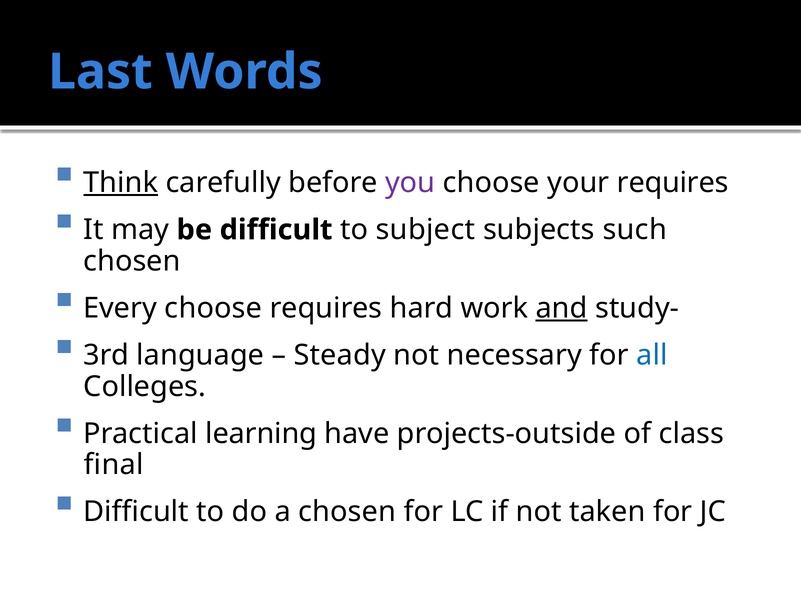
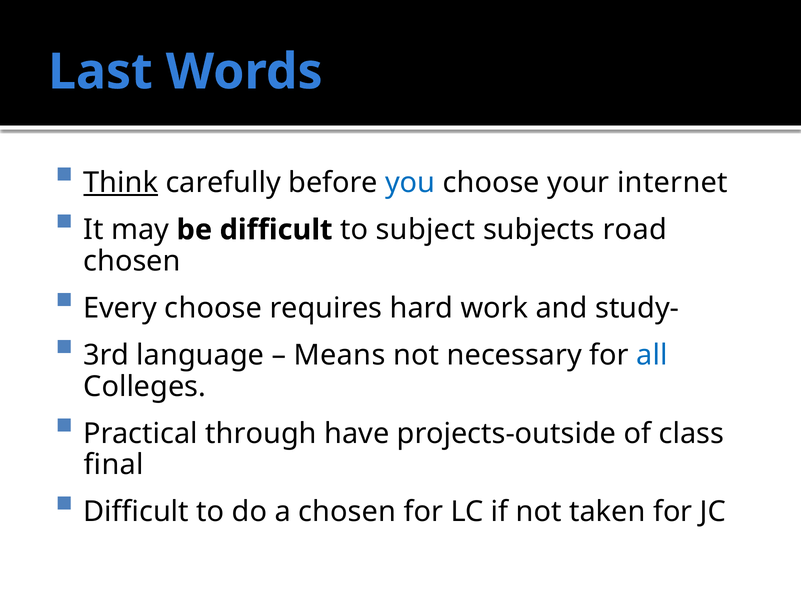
you colour: purple -> blue
your requires: requires -> internet
such: such -> road
and underline: present -> none
Steady: Steady -> Means
learning: learning -> through
